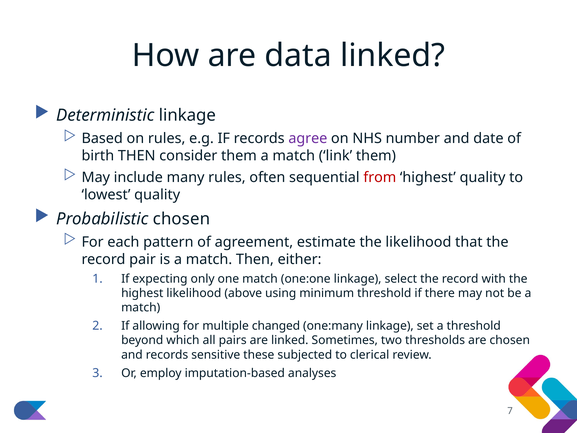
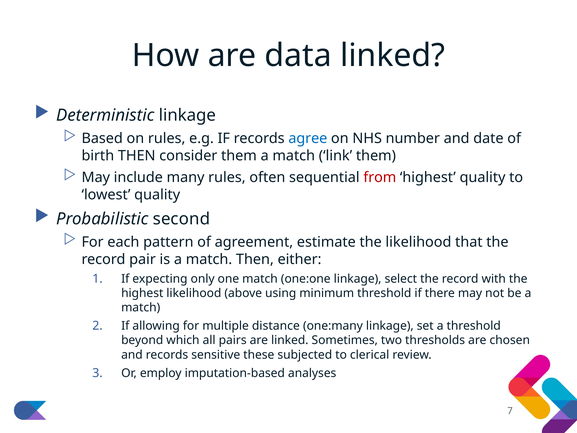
agree colour: purple -> blue
Probabilistic chosen: chosen -> second
changed: changed -> distance
